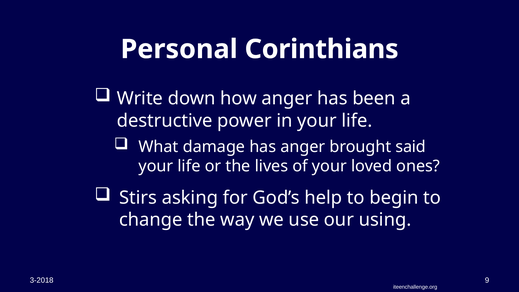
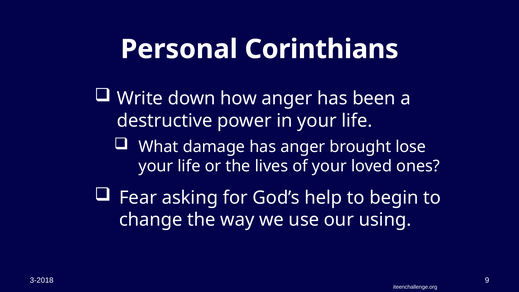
said: said -> lose
Stirs: Stirs -> Fear
